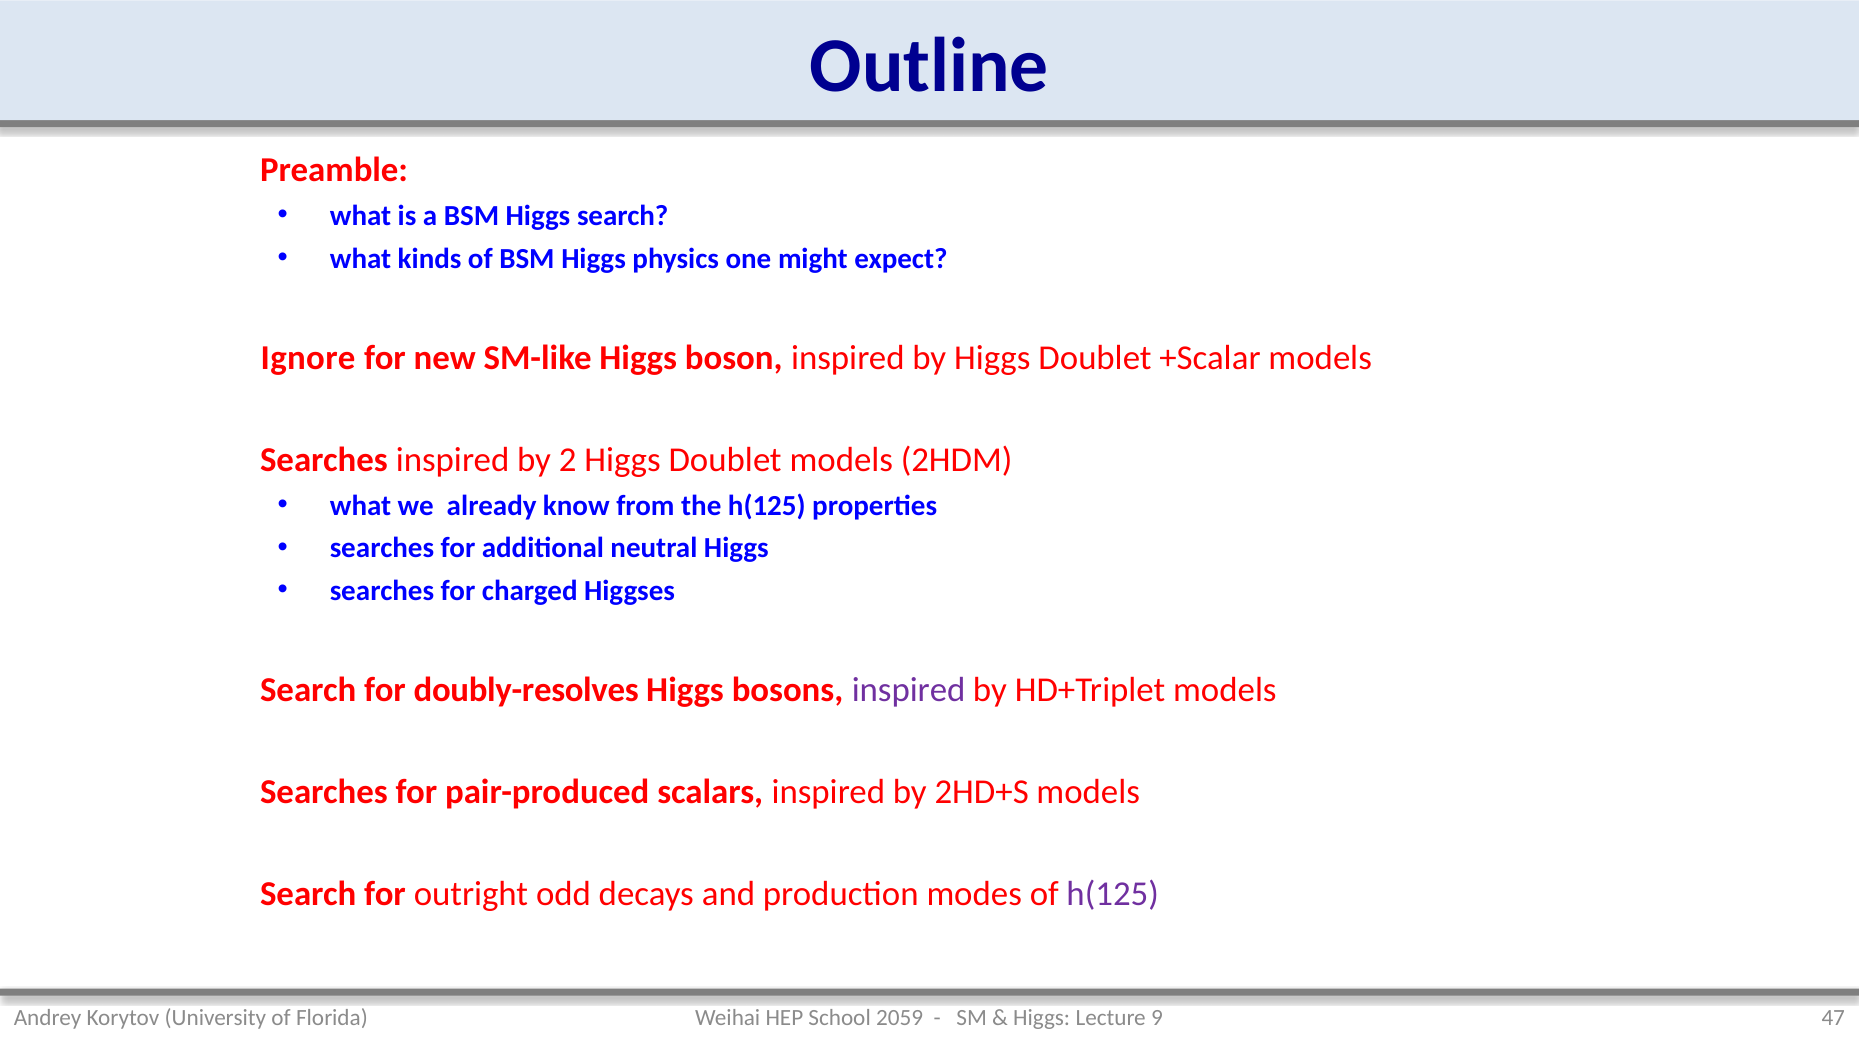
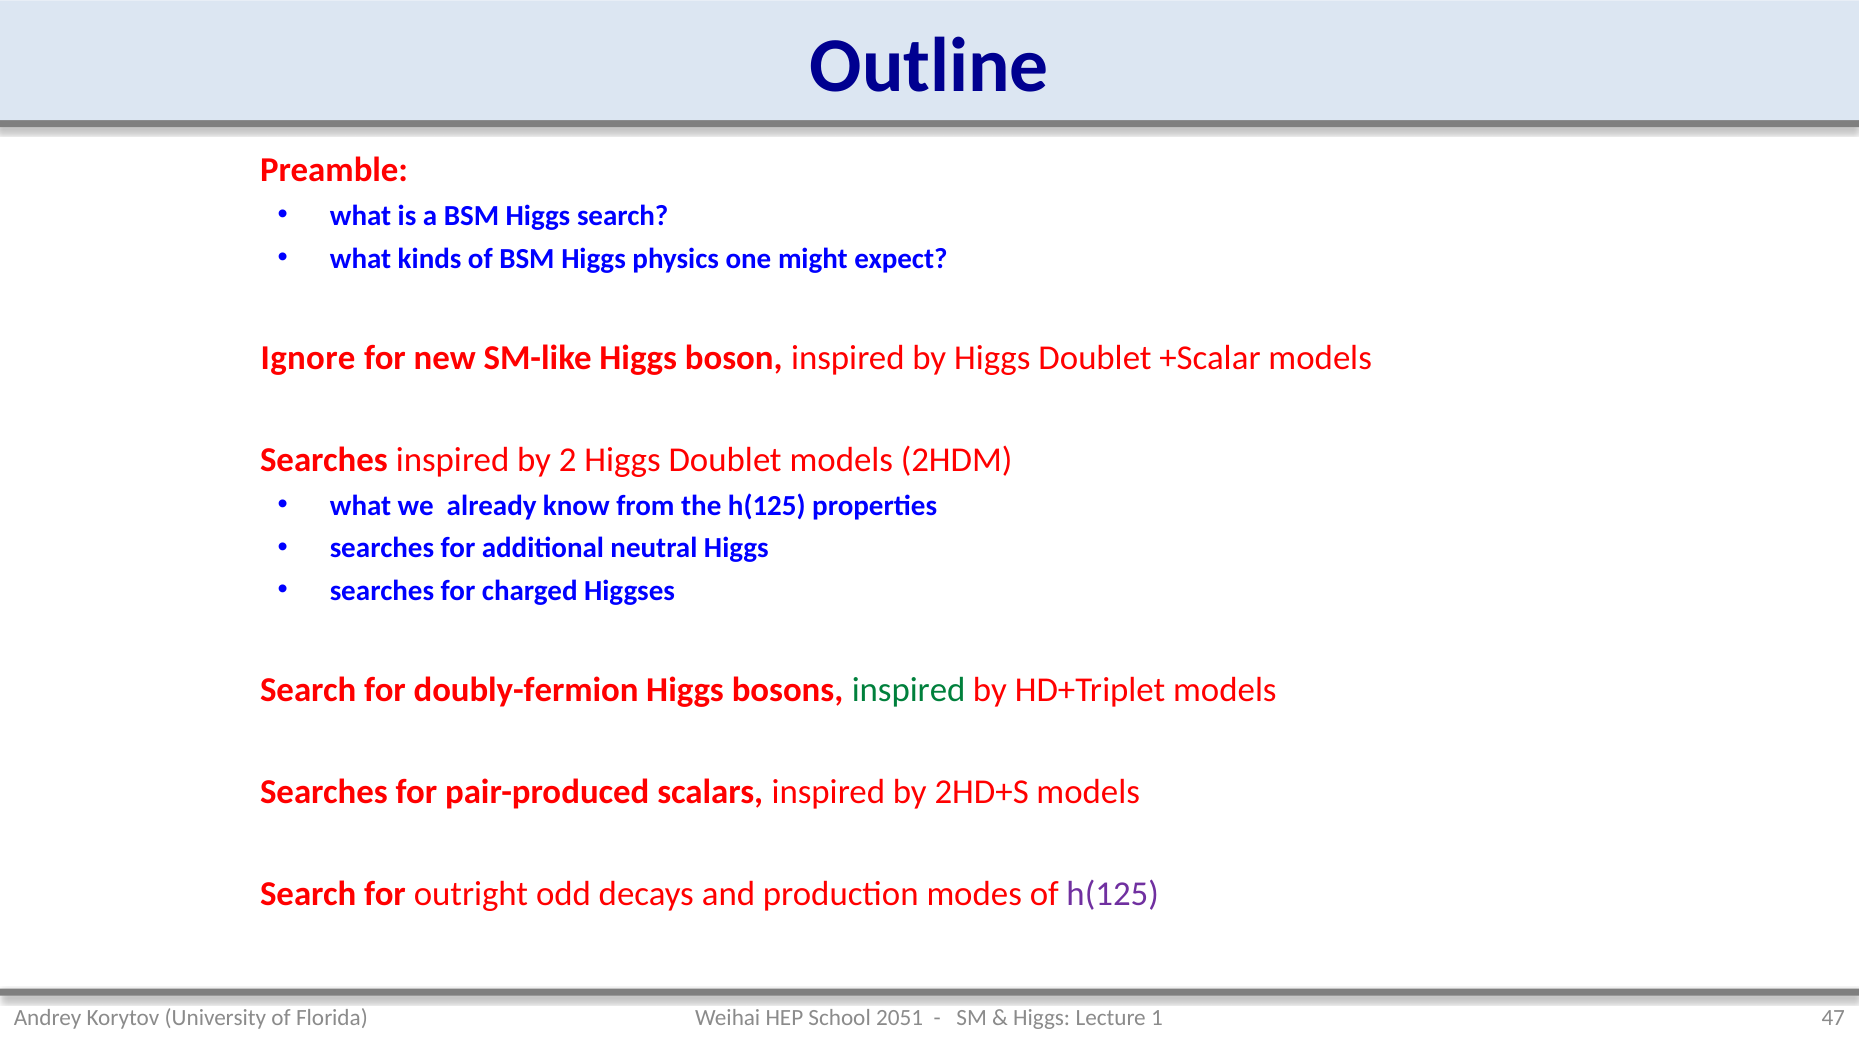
doubly-resolves: doubly-resolves -> doubly-fermion
inspired at (909, 690) colour: purple -> green
2059: 2059 -> 2051
9: 9 -> 1
